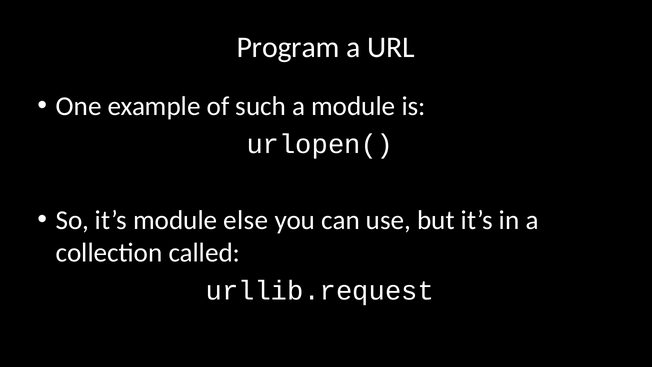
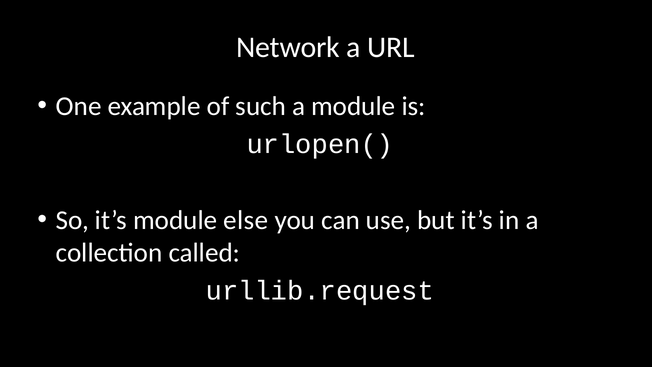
Program: Program -> Network
